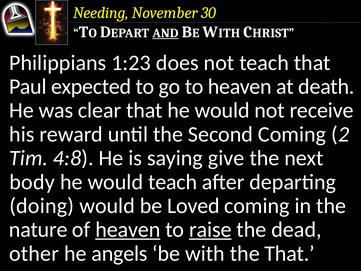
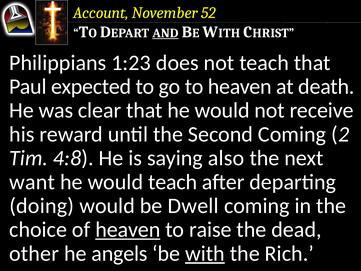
Needing: Needing -> Account
30: 30 -> 52
give: give -> also
body: body -> want
Loved: Loved -> Dwell
nature: nature -> choice
raise underline: present -> none
with underline: none -> present
the That: That -> Rich
